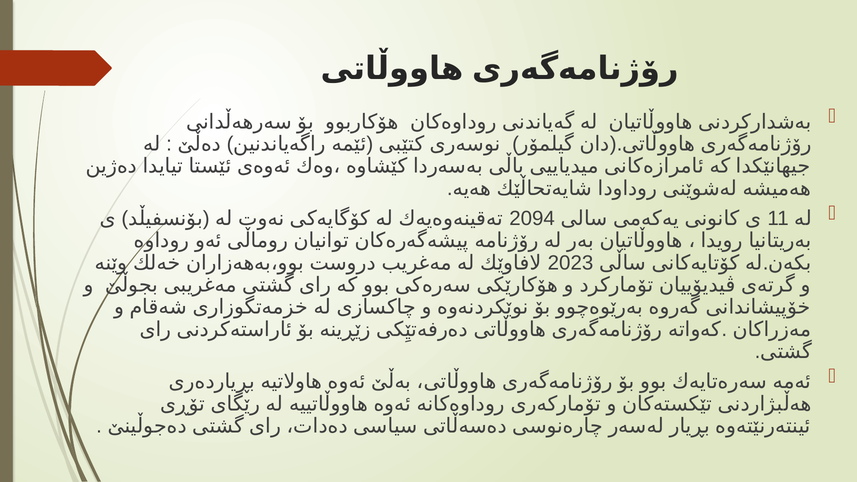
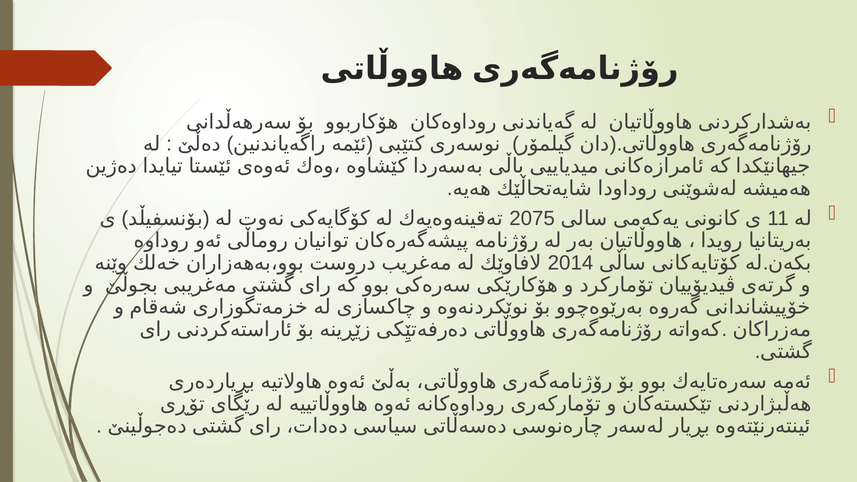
2094: 2094 -> 2075
2023: 2023 -> 2014
